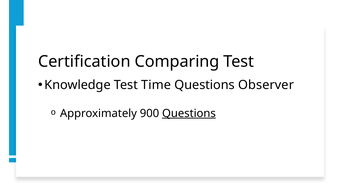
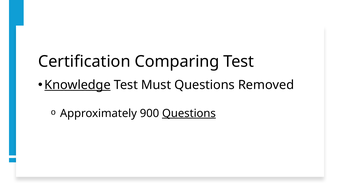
Knowledge underline: none -> present
Time: Time -> Must
Observer: Observer -> Removed
